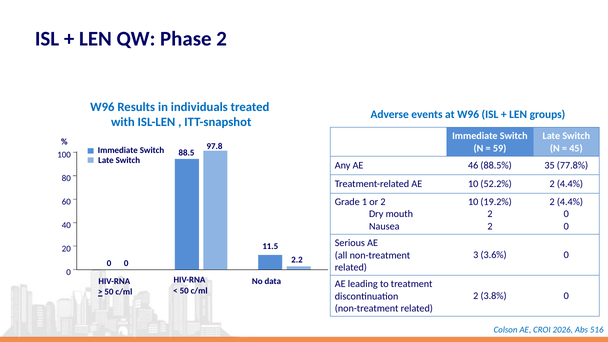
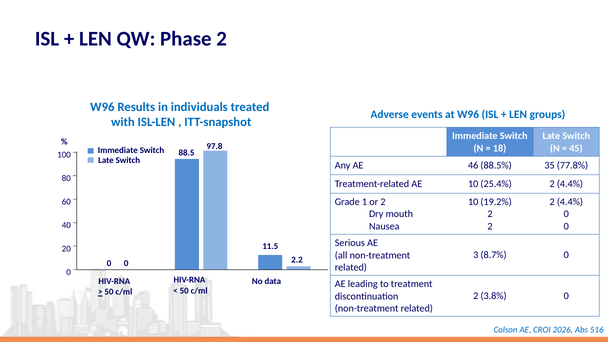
59: 59 -> 18
52.2%: 52.2% -> 25.4%
3.6%: 3.6% -> 8.7%
